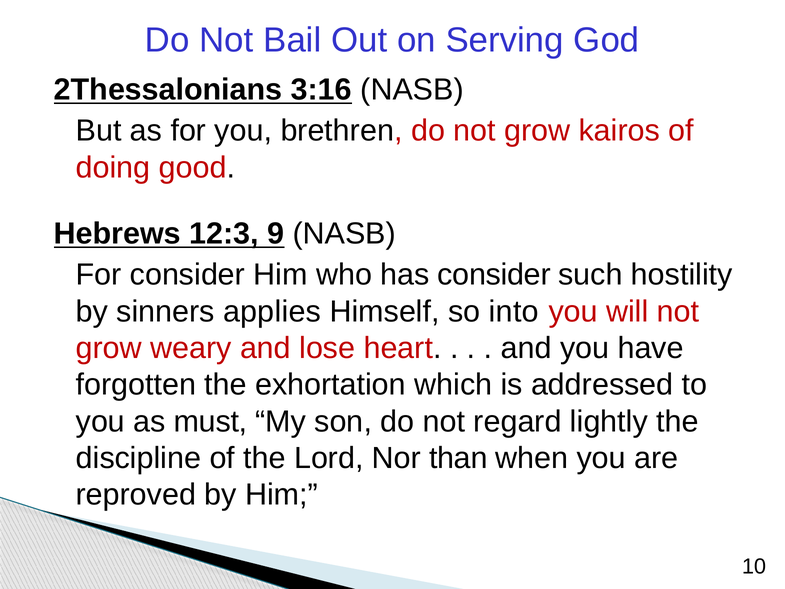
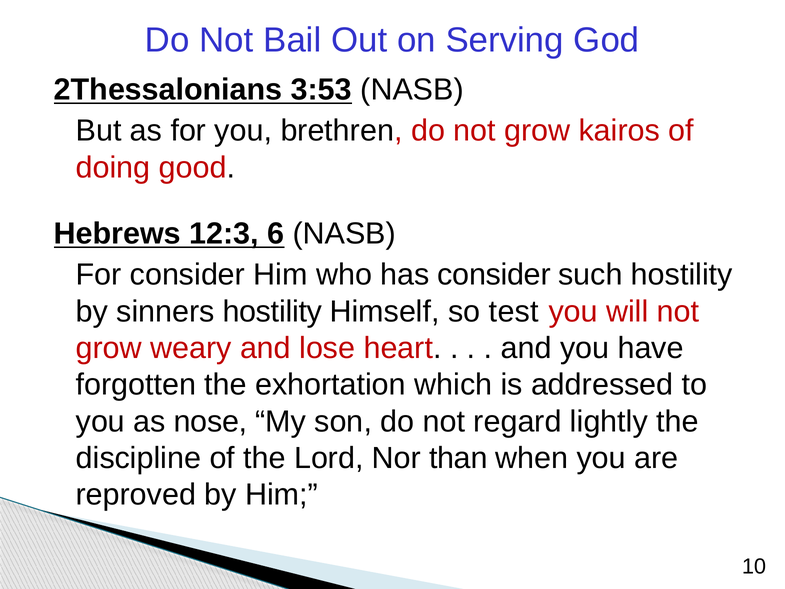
3:16: 3:16 -> 3:53
9: 9 -> 6
sinners applies: applies -> hostility
into: into -> test
must: must -> nose
